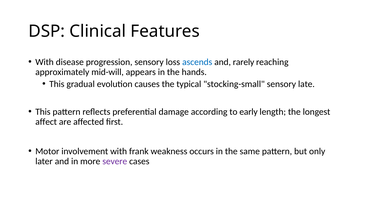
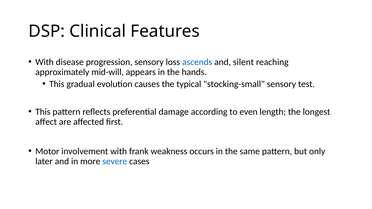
rarely: rarely -> silent
late: late -> test
early: early -> even
severe colour: purple -> blue
